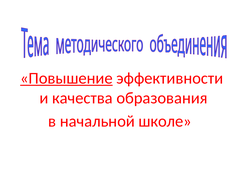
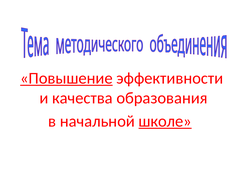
школе underline: none -> present
